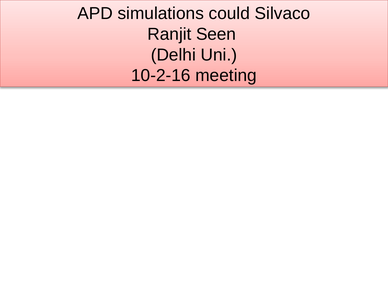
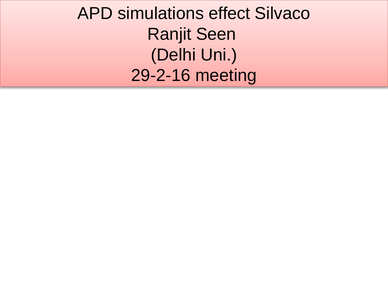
could: could -> effect
10-2-16: 10-2-16 -> 29-2-16
